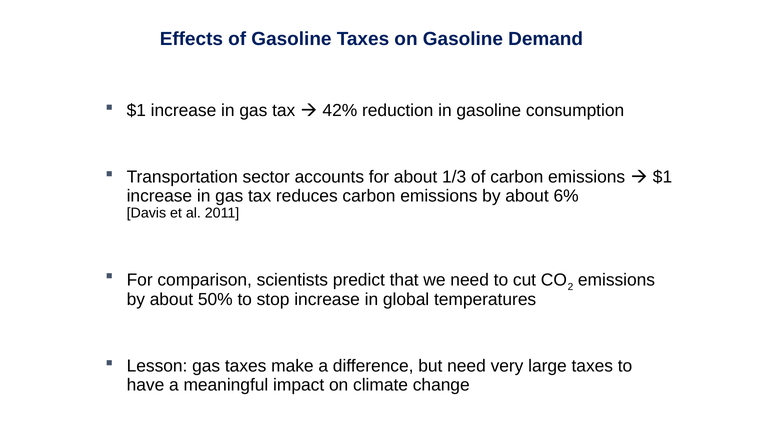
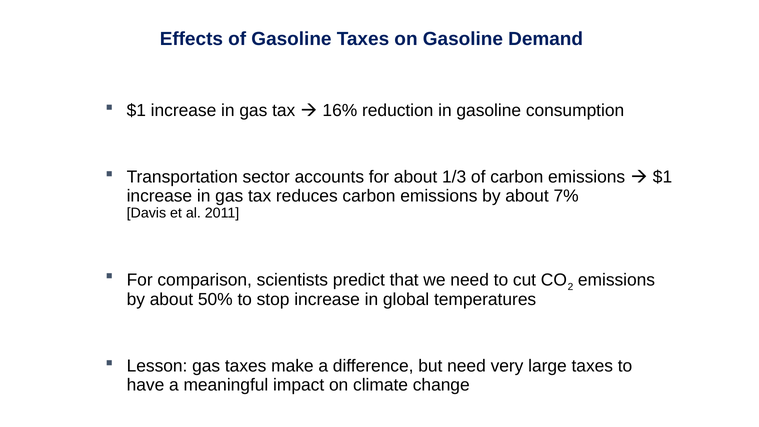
42%: 42% -> 16%
6%: 6% -> 7%
